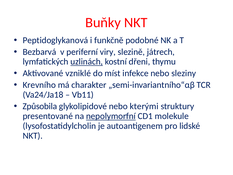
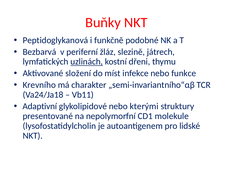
viry: viry -> žláz
vzniklé: vzniklé -> složení
sleziny: sleziny -> funkce
Způsobila: Způsobila -> Adaptivní
nepolymorfní underline: present -> none
